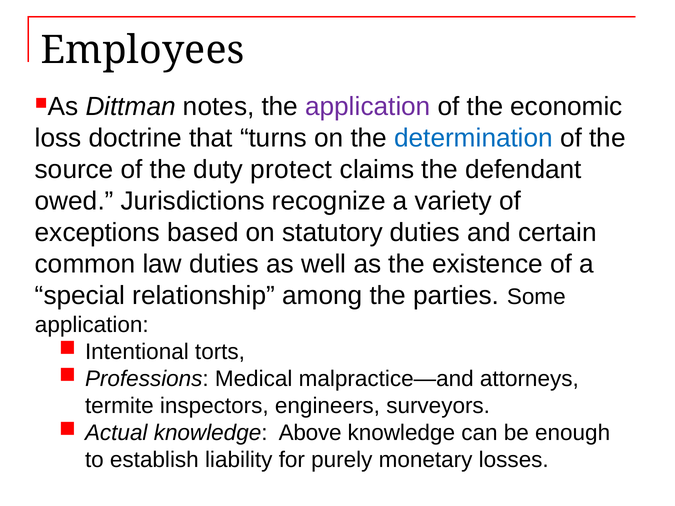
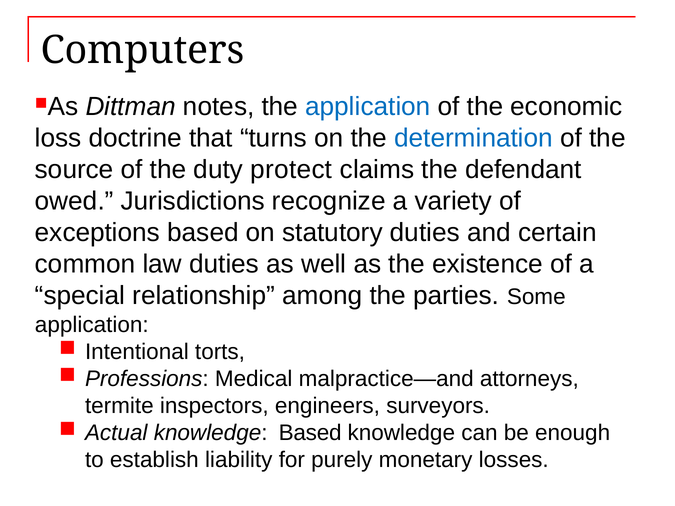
Employees: Employees -> Computers
application at (368, 107) colour: purple -> blue
knowledge Above: Above -> Based
